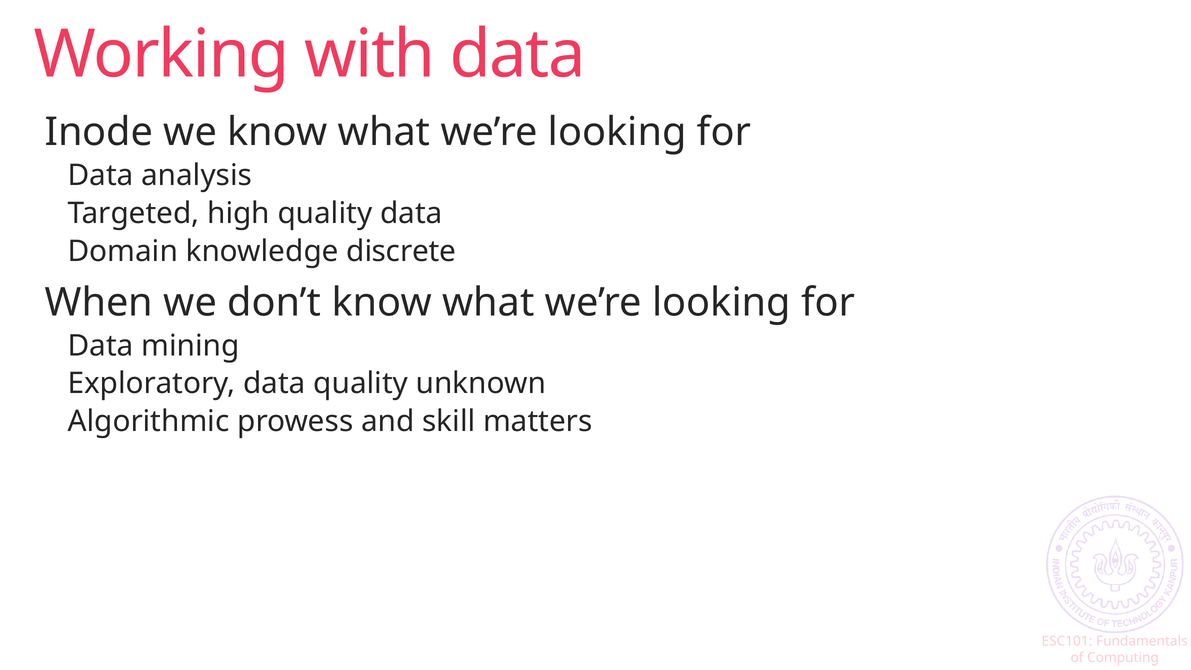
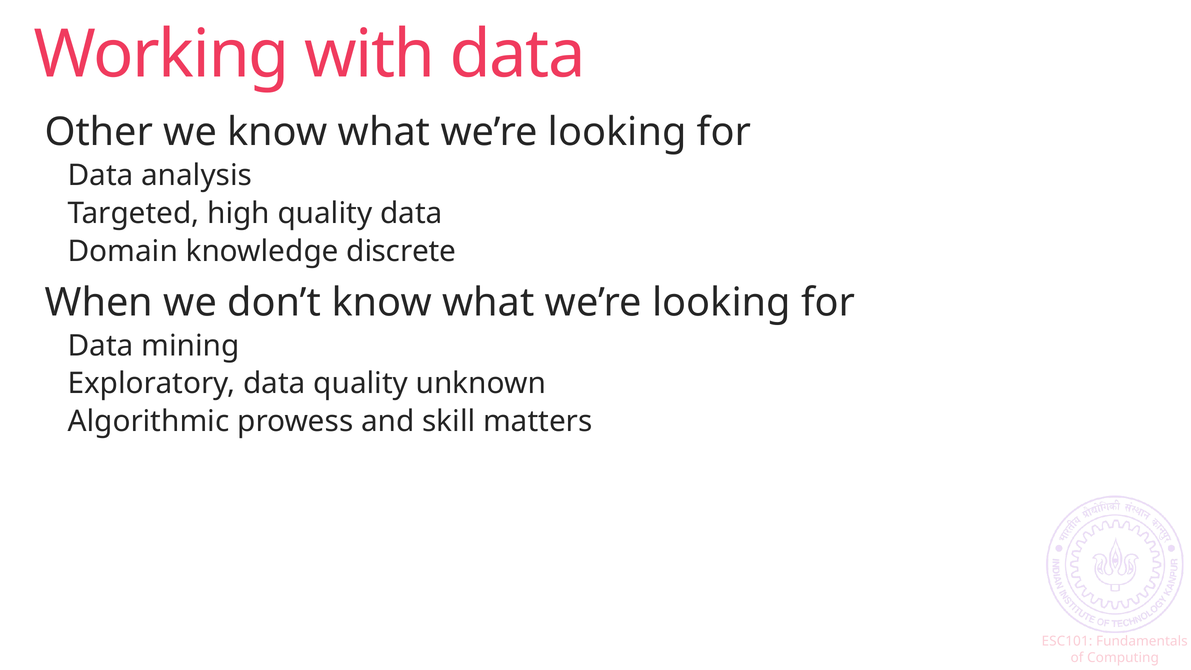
Inode: Inode -> Other
